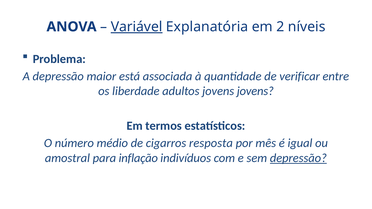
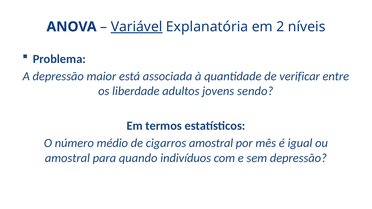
jovens jovens: jovens -> sendo
cigarros resposta: resposta -> amostral
inflação: inflação -> quando
depressão at (298, 158) underline: present -> none
